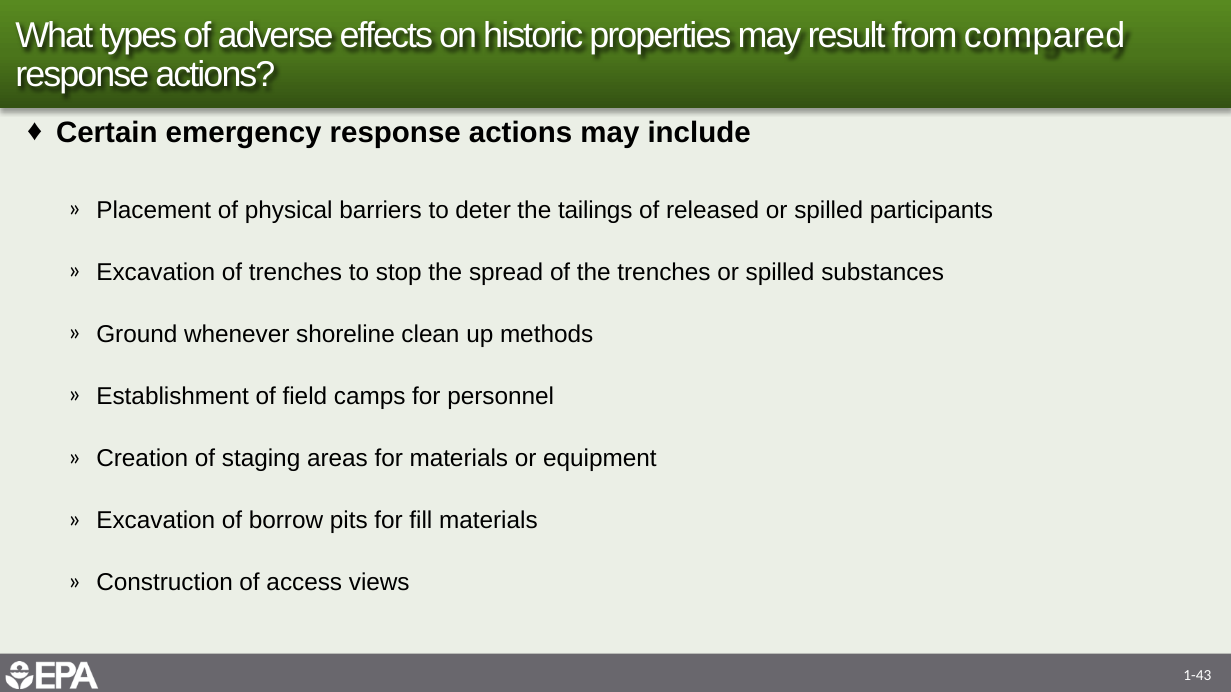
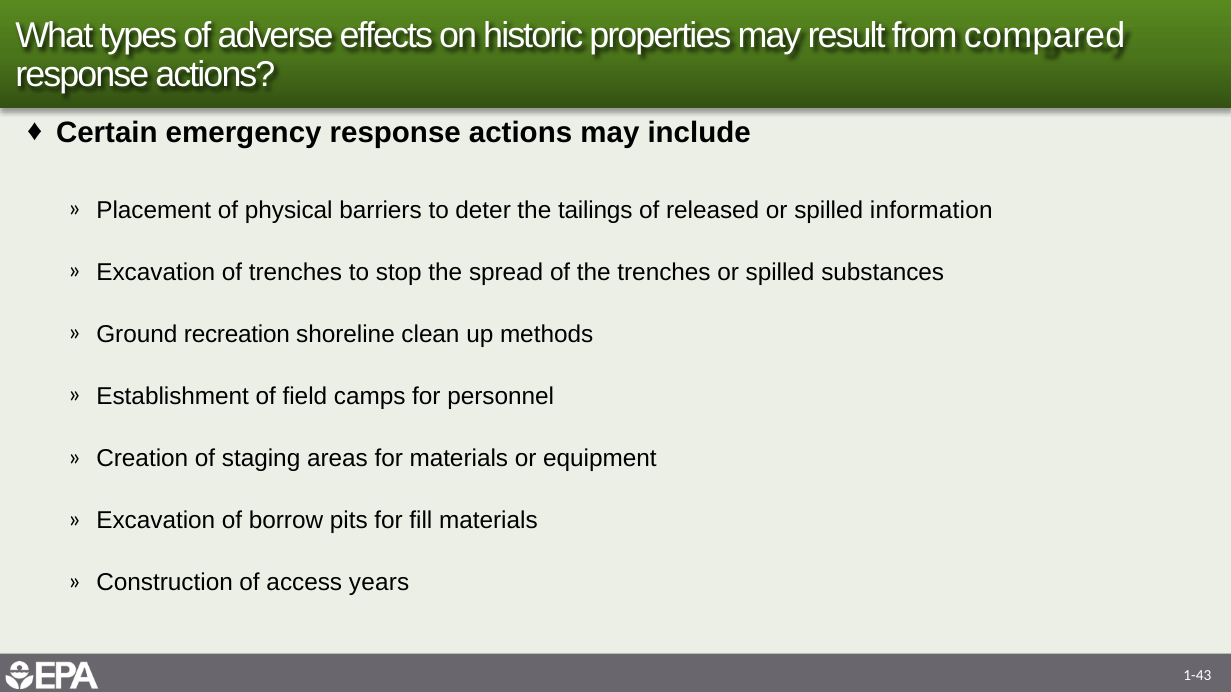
participants: participants -> information
whenever: whenever -> recreation
views: views -> years
